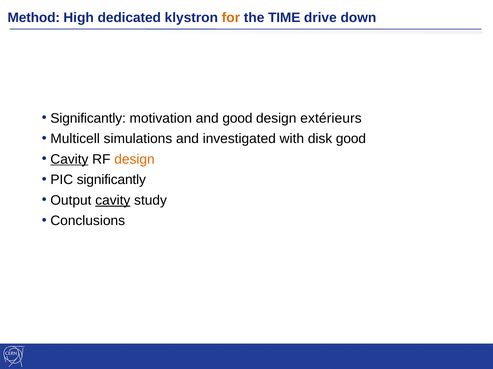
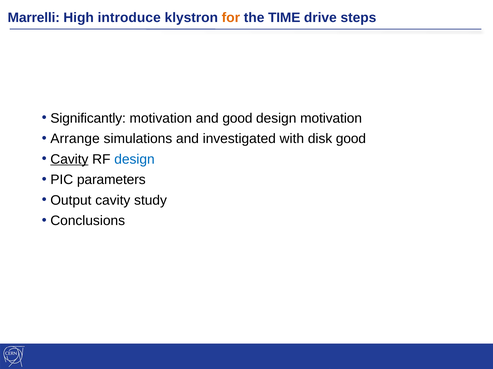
Method: Method -> Marrelli
dedicated: dedicated -> introduce
down: down -> steps
design extérieurs: extérieurs -> motivation
Multicell: Multicell -> Arrange
design at (135, 160) colour: orange -> blue
PIC significantly: significantly -> parameters
cavity at (113, 201) underline: present -> none
